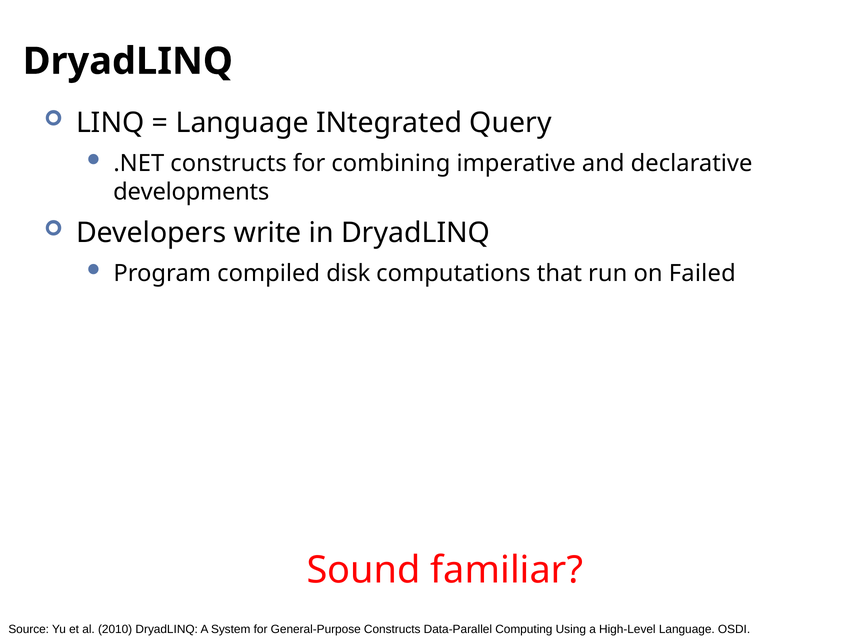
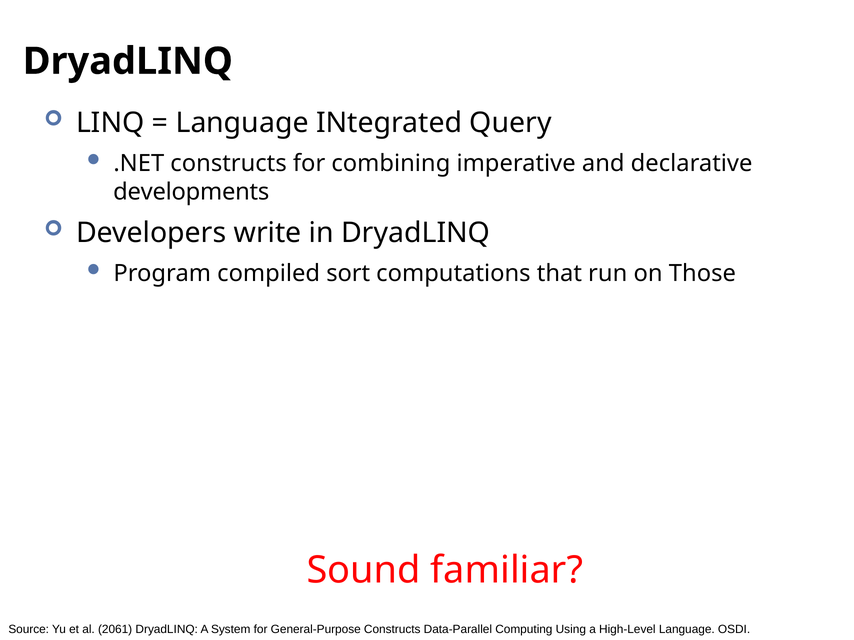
disk: disk -> sort
Failed: Failed -> Those
2010: 2010 -> 2061
